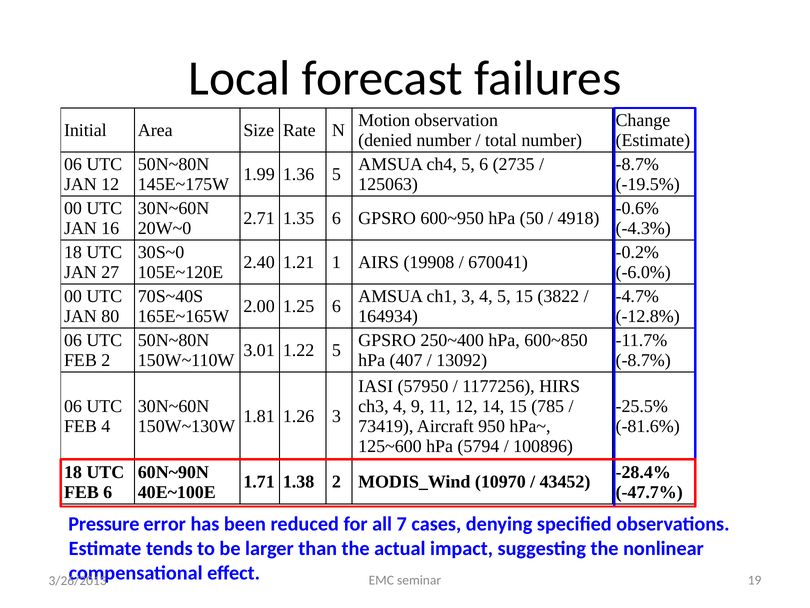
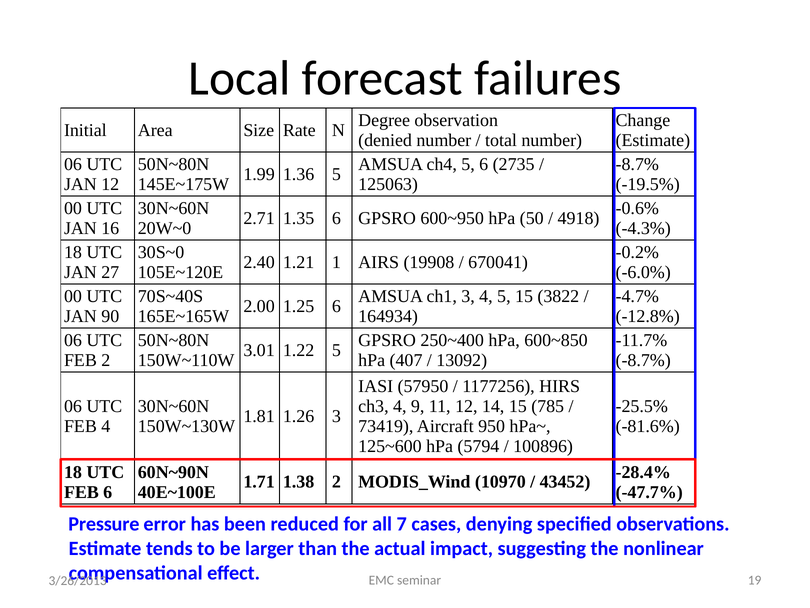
Motion: Motion -> Degree
80: 80 -> 90
